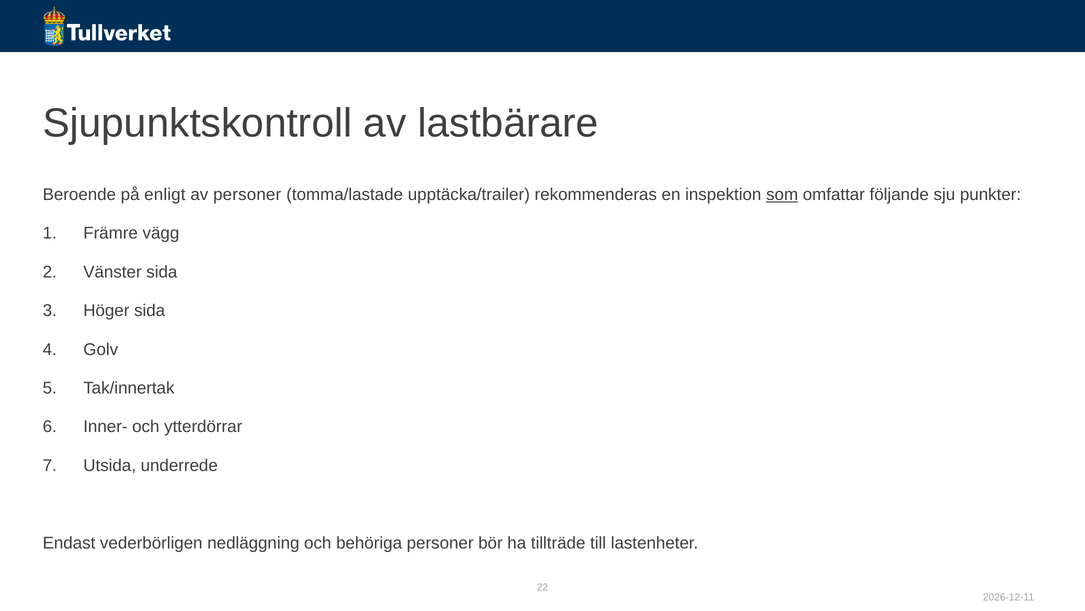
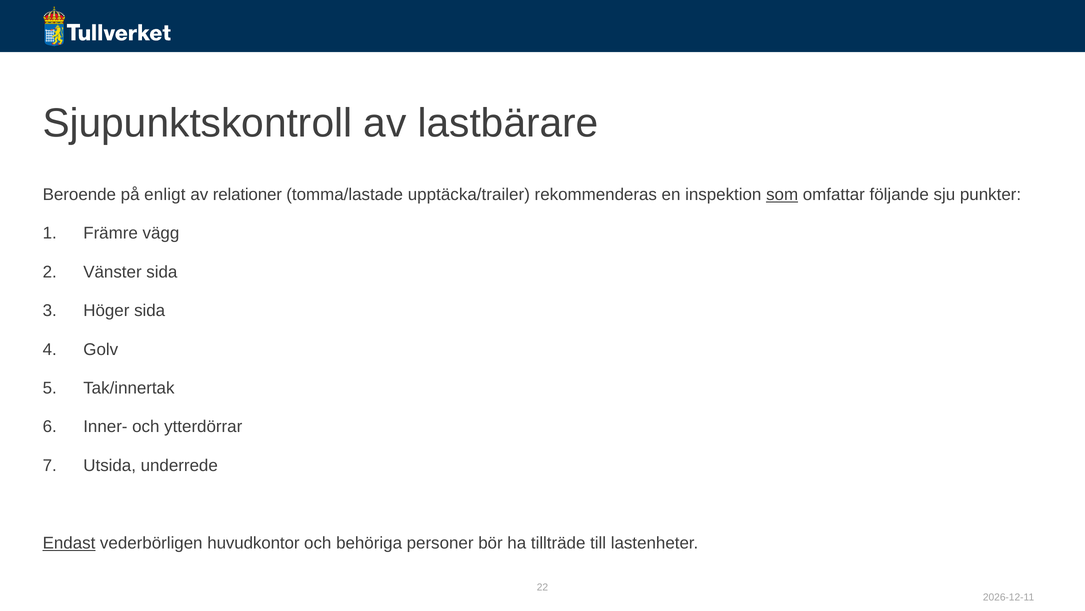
av personer: personer -> relationer
Endast underline: none -> present
nedläggning: nedläggning -> huvudkontor
